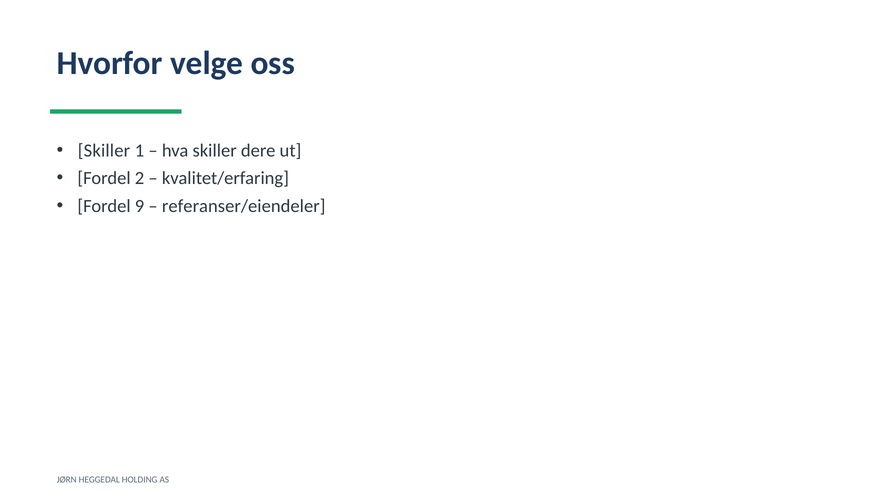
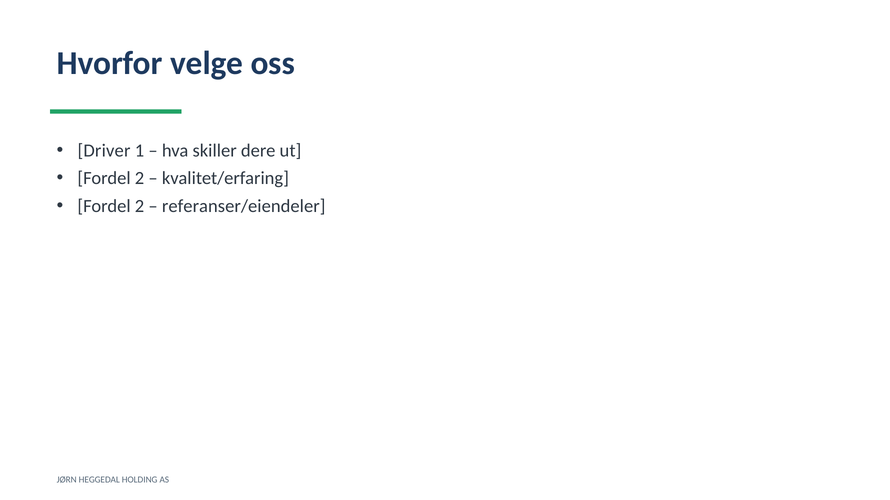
Skiller at (104, 151): Skiller -> Driver
9 at (140, 206): 9 -> 2
